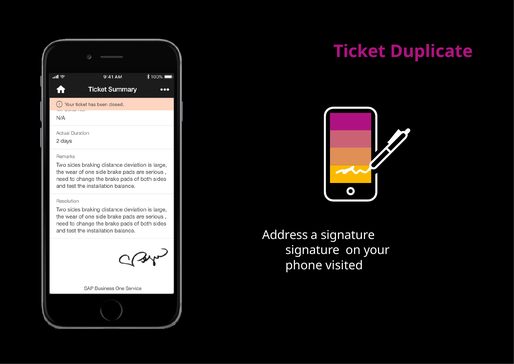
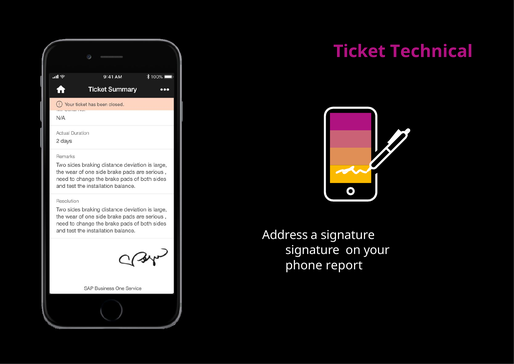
Duplicate: Duplicate -> Technical
visited: visited -> report
